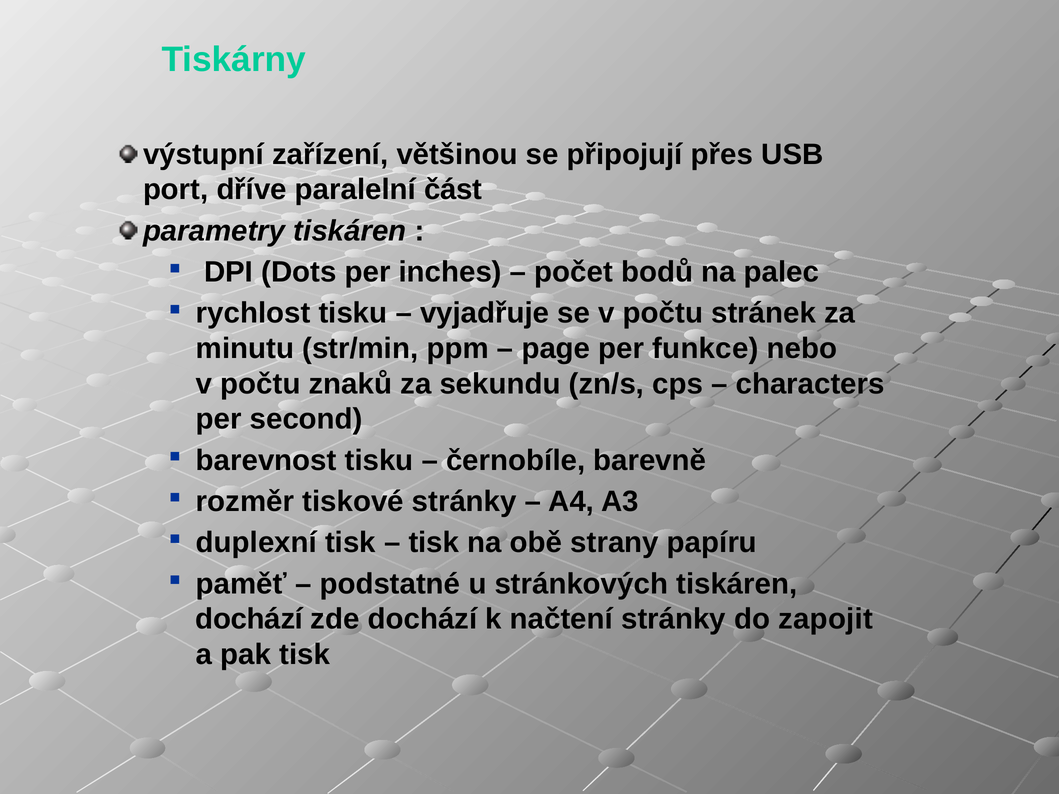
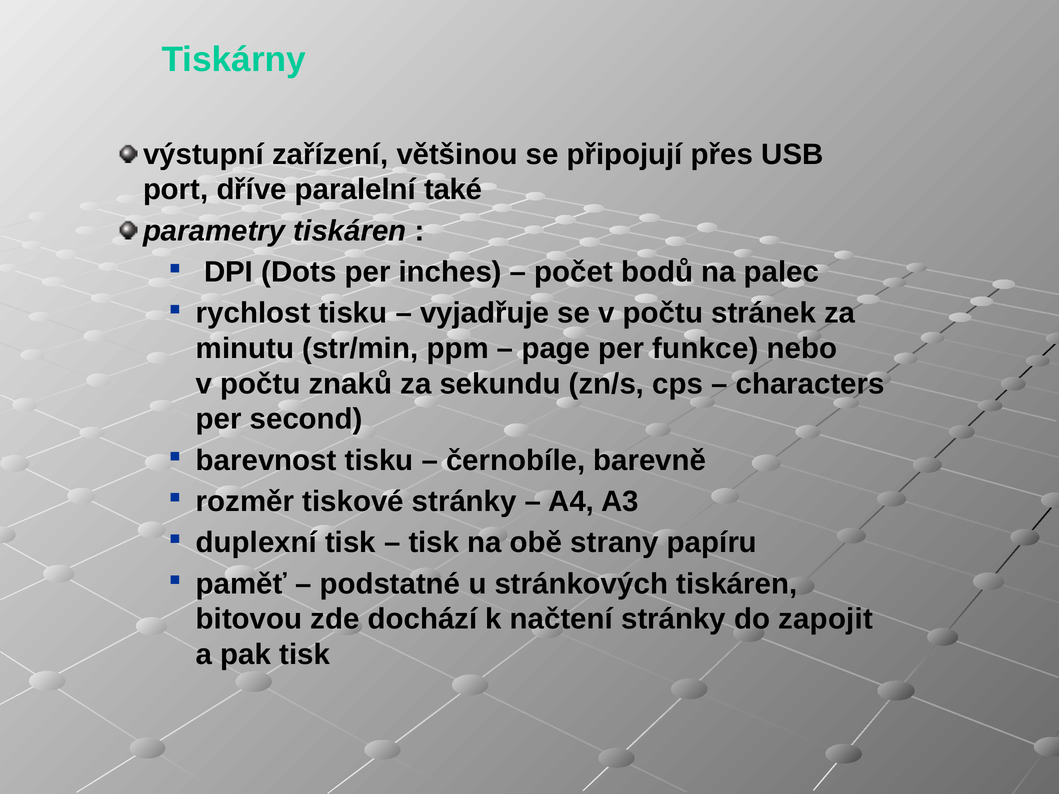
část: část -> také
dochází at (249, 619): dochází -> bitovou
